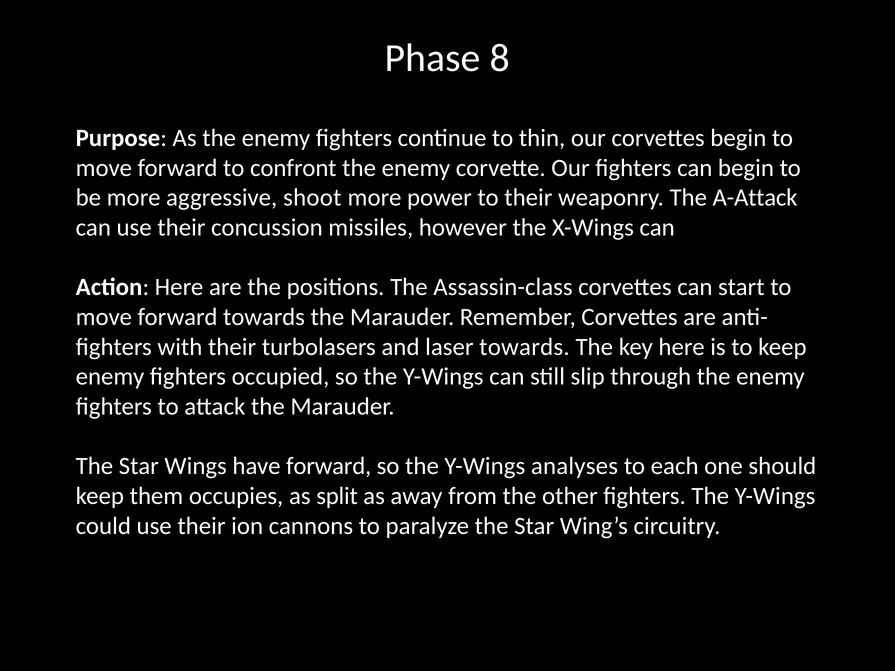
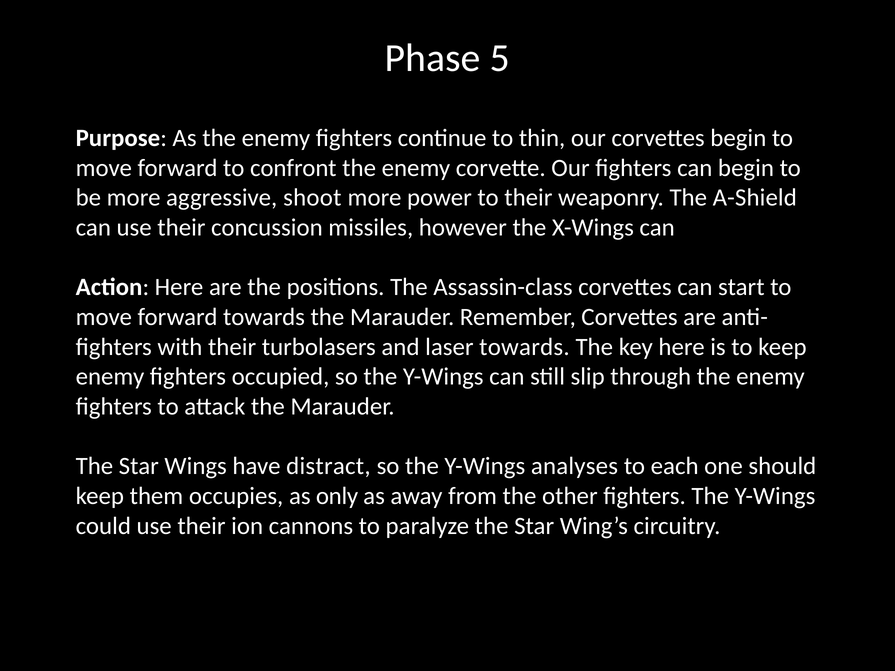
8: 8 -> 5
A-Attack: A-Attack -> A-Shield
have forward: forward -> distract
split: split -> only
